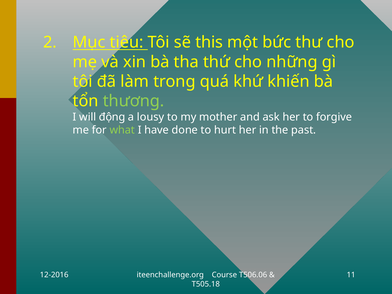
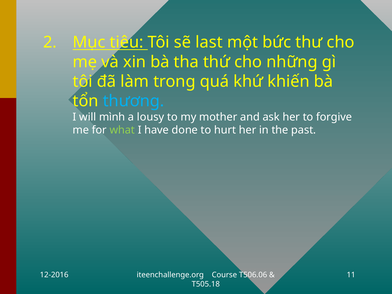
this: this -> last
thương colour: light green -> light blue
động: động -> mình
